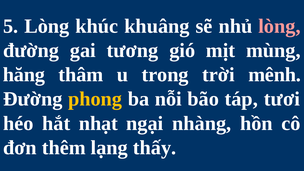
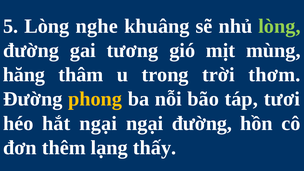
khúc: khúc -> nghe
lòng at (279, 26) colour: pink -> light green
mênh: mênh -> thơm
hắt nhạt: nhạt -> ngại
ngại nhàng: nhàng -> đường
